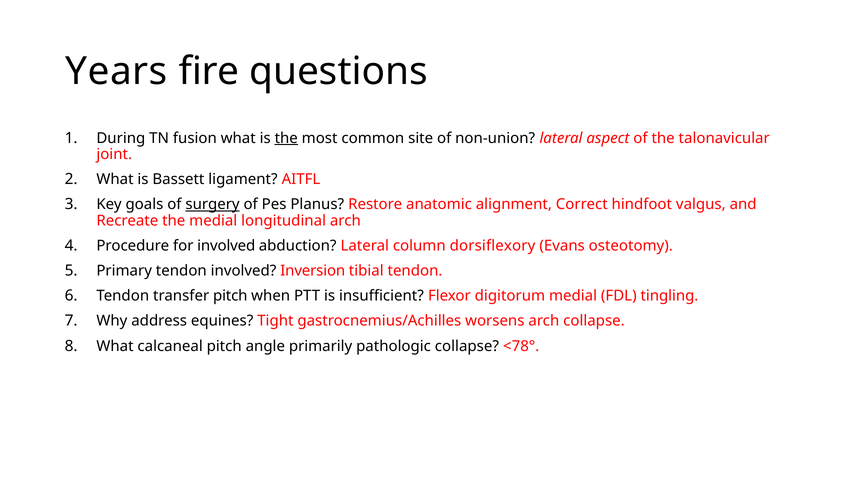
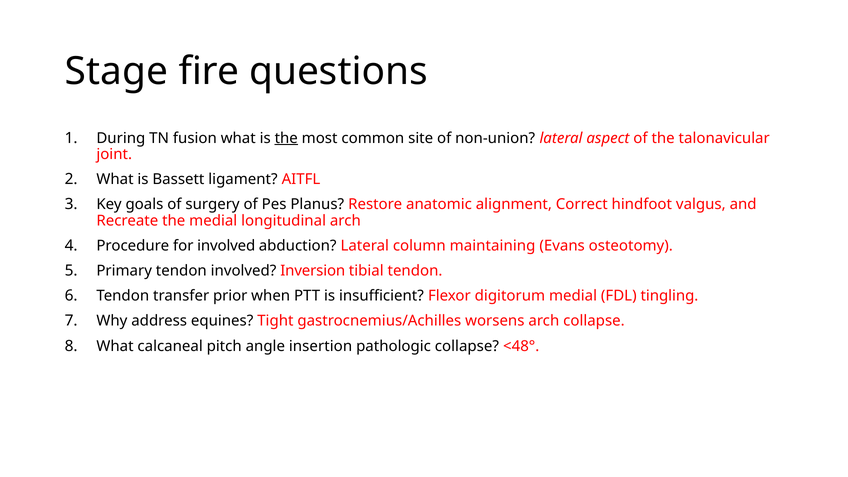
Years: Years -> Stage
surgery underline: present -> none
dorsiflexory: dorsiflexory -> maintaining
transfer pitch: pitch -> prior
primarily: primarily -> insertion
<78°: <78° -> <48°
